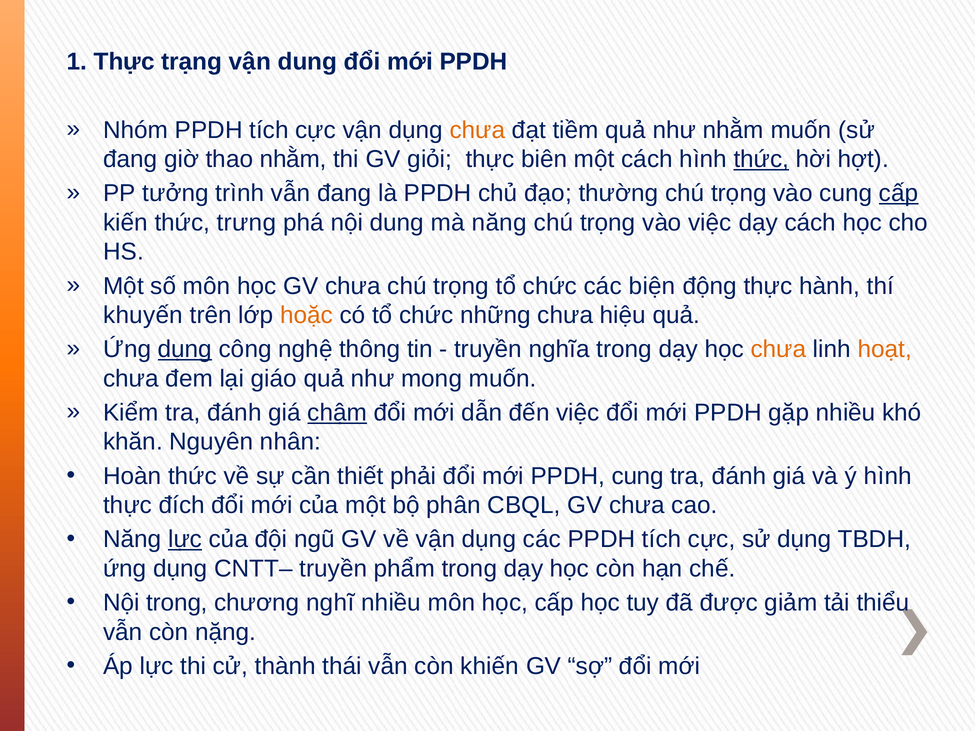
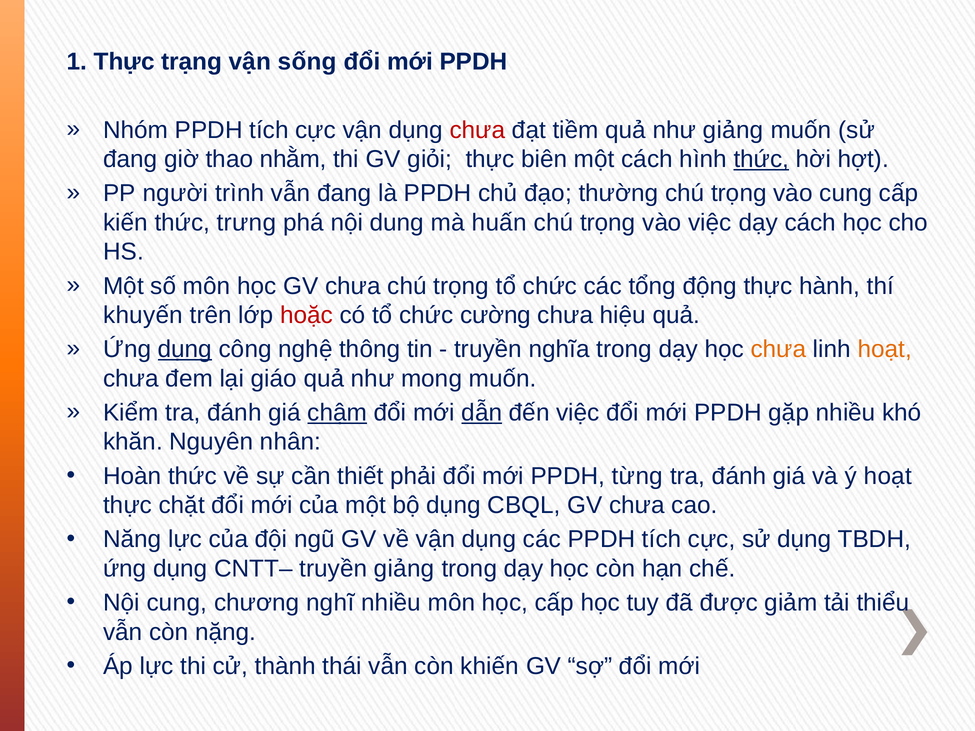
vận dung: dung -> sống
chưa at (477, 130) colour: orange -> red
như nhằm: nhằm -> giảng
tưởng: tưởng -> người
cấp at (899, 193) underline: present -> none
mà năng: năng -> huấn
biện: biện -> tổng
hoặc colour: orange -> red
những: những -> cường
dẫn underline: none -> present
PPDH cung: cung -> từng
ý hình: hình -> hoạt
đích: đích -> chặt
bộ phân: phân -> dụng
lực at (185, 540) underline: present -> none
truyền phẩm: phẩm -> giảng
Nội trong: trong -> cung
